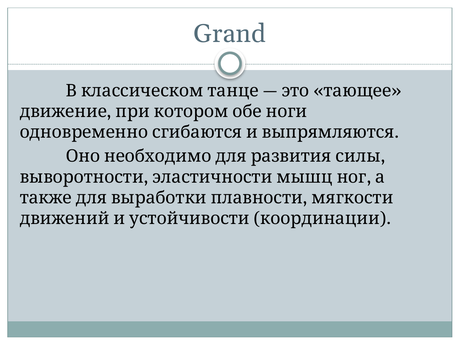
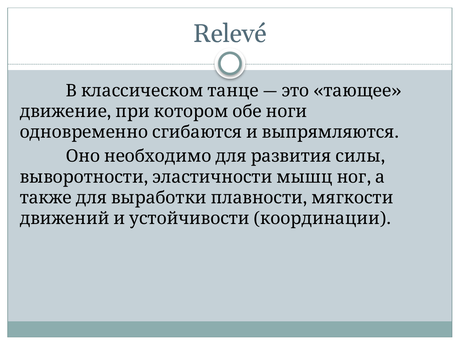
Grand: Grand -> Relevé
